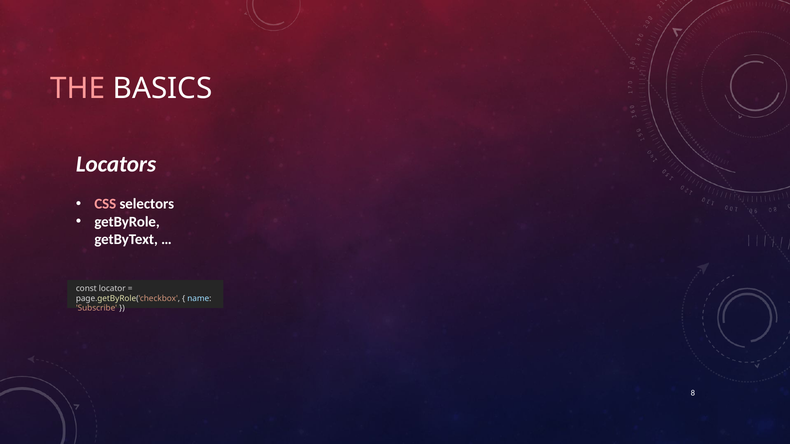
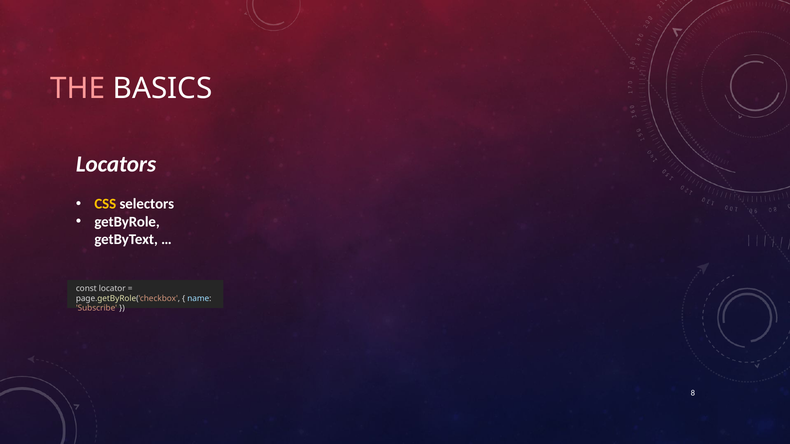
CSS colour: pink -> yellow
